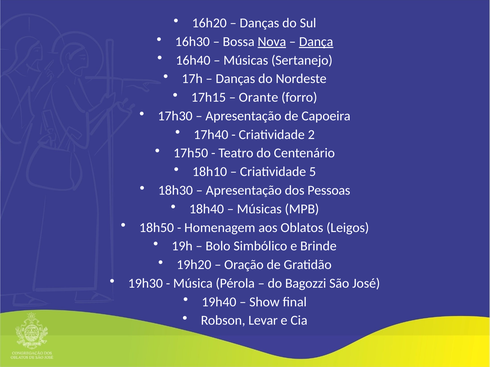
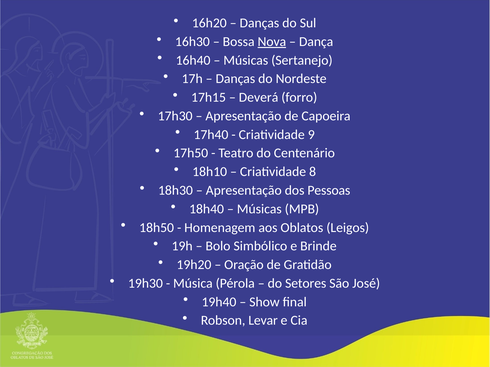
Dança underline: present -> none
Orante: Orante -> Deverá
2: 2 -> 9
5: 5 -> 8
Bagozzi: Bagozzi -> Setores
